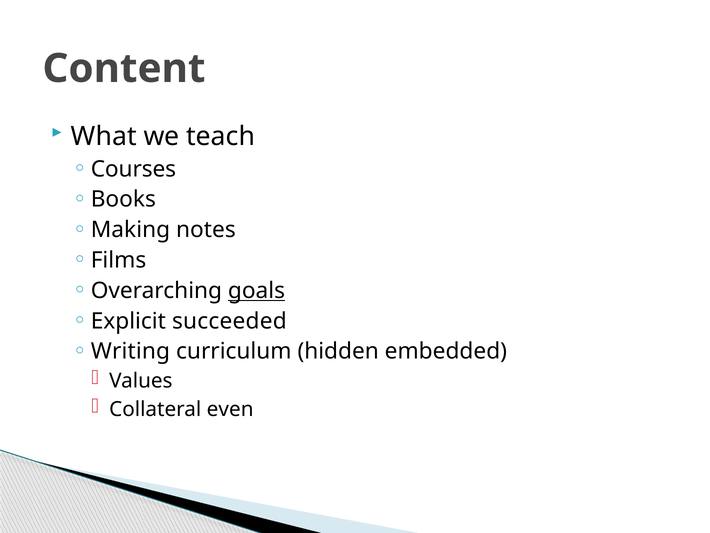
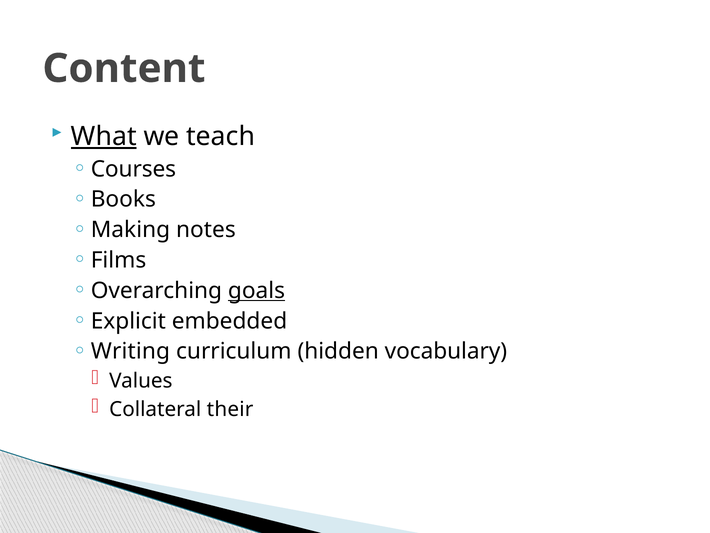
What underline: none -> present
succeeded: succeeded -> embedded
embedded: embedded -> vocabulary
even: even -> their
